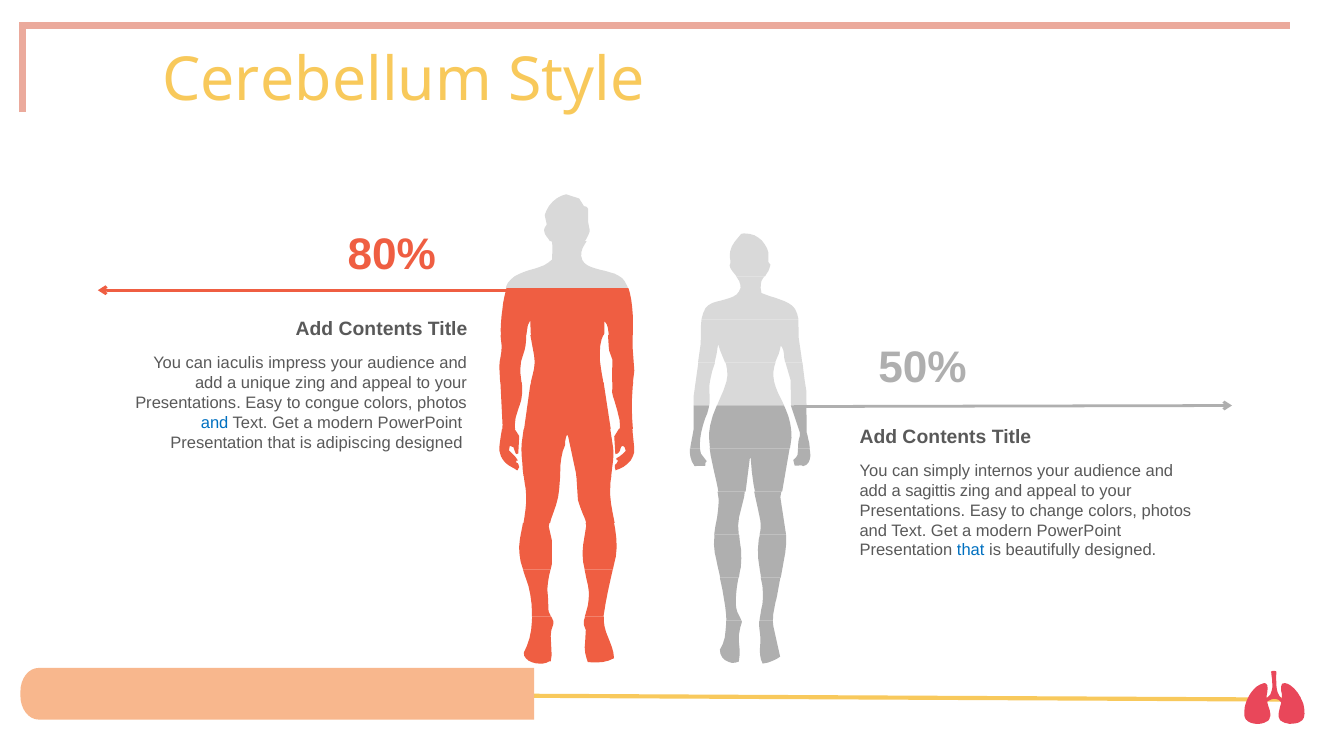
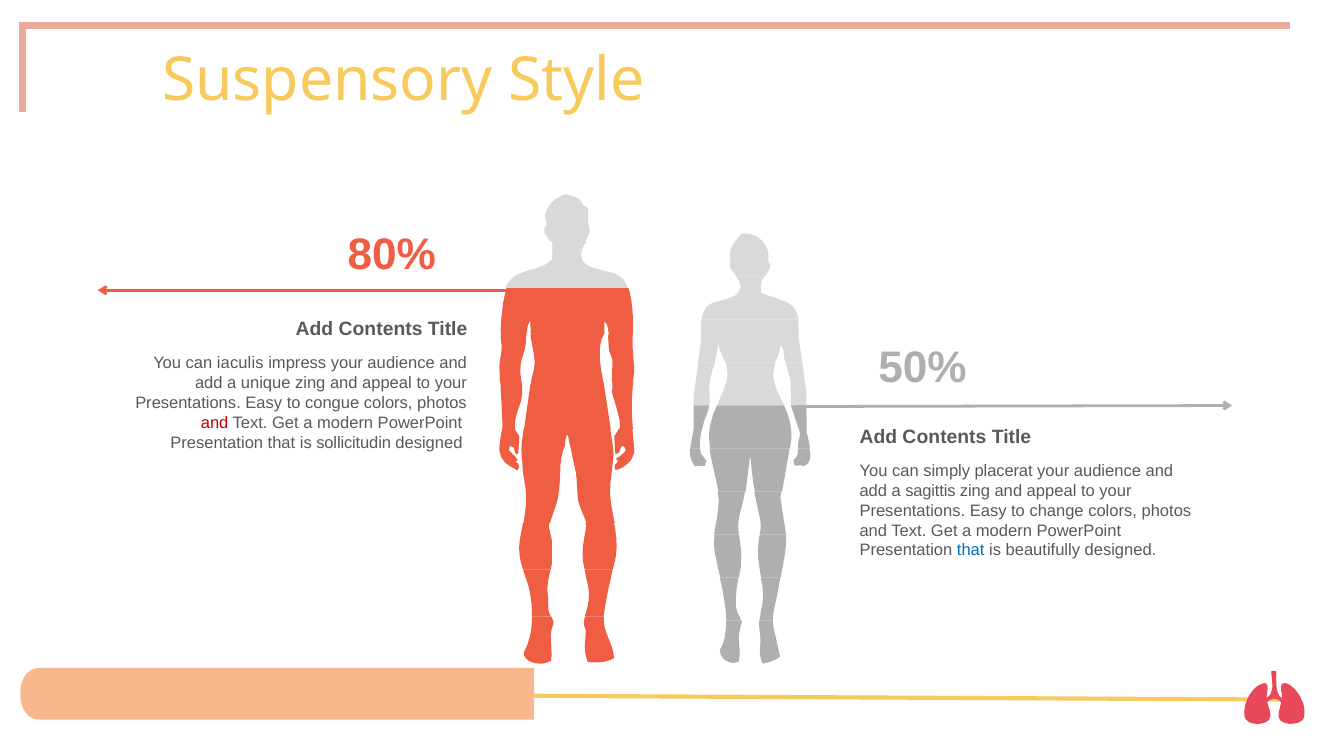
Cerebellum: Cerebellum -> Suspensory
and at (215, 423) colour: blue -> red
adipiscing: adipiscing -> sollicitudin
internos: internos -> placerat
